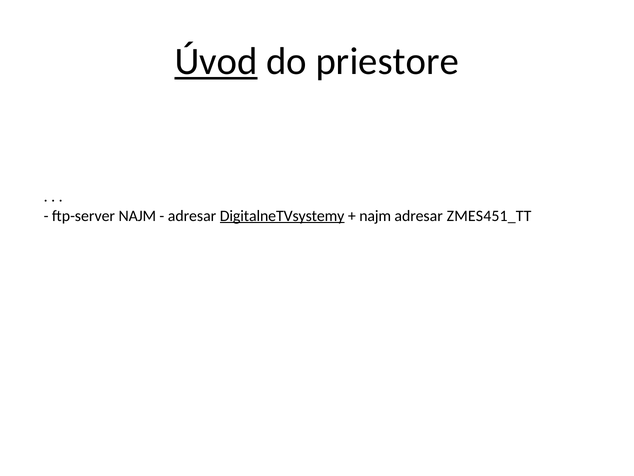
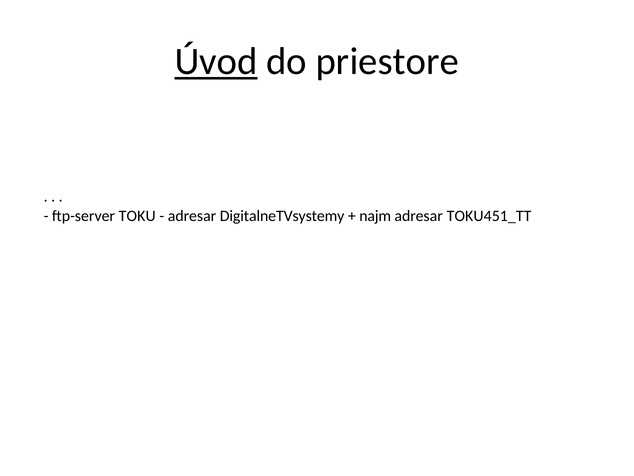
ftp-server NAJM: NAJM -> TOKU
DigitalneTVsystemy underline: present -> none
ZMES451_TT: ZMES451_TT -> TOKU451_TT
